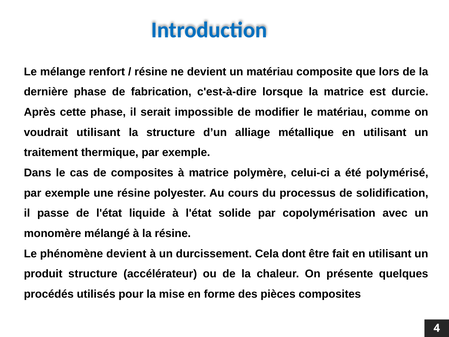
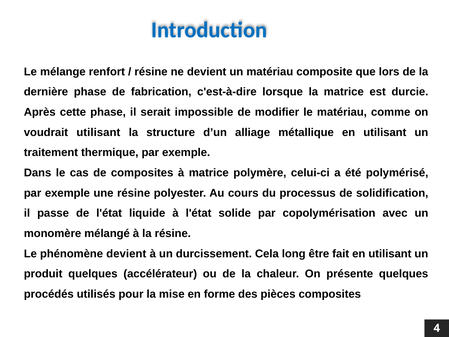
dont: dont -> long
produit structure: structure -> quelques
